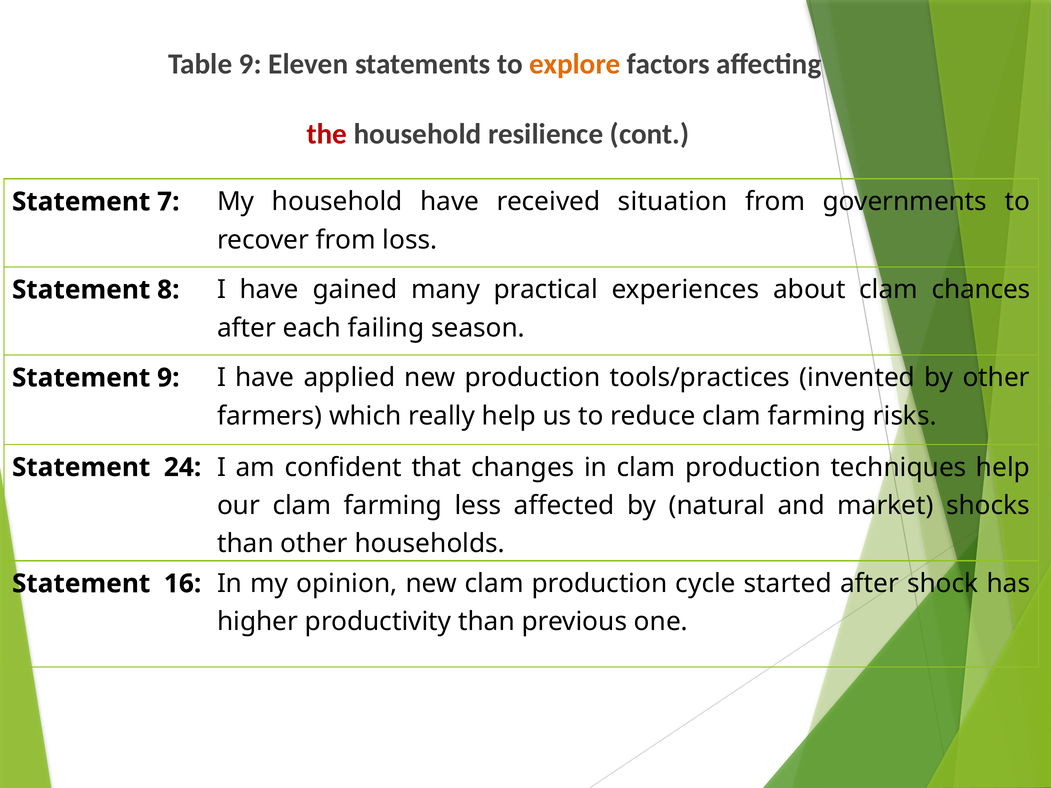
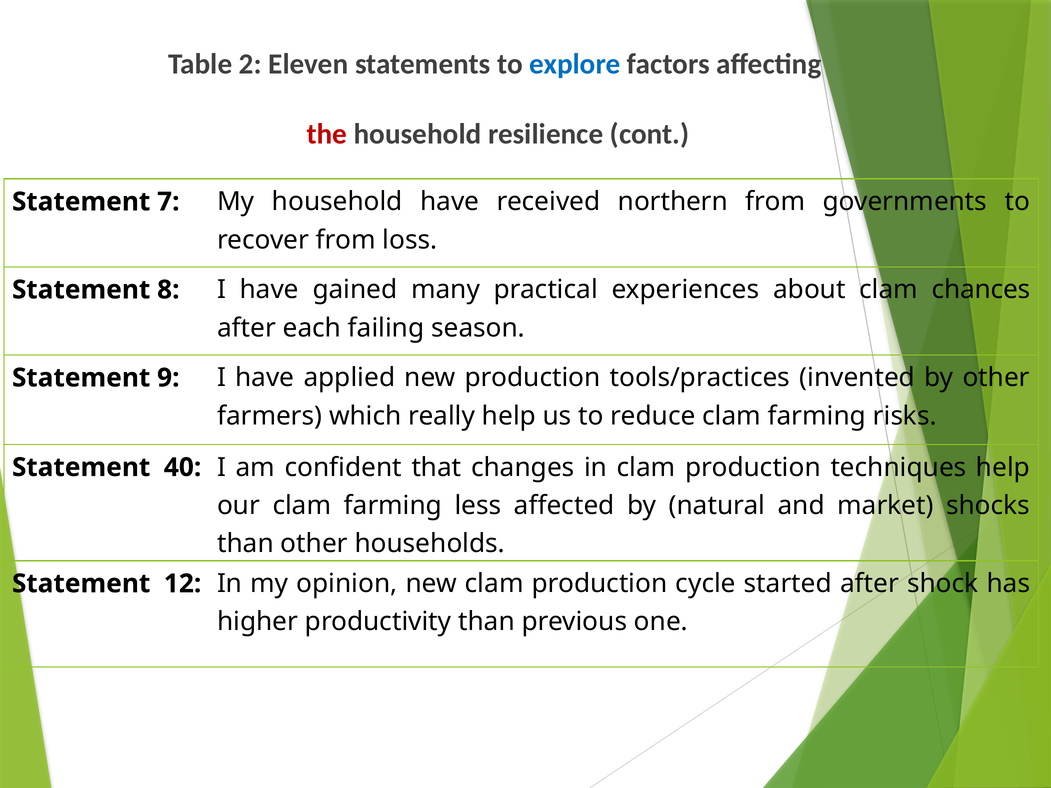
Table 9: 9 -> 2
explore colour: orange -> blue
situation: situation -> northern
24: 24 -> 40
16: 16 -> 12
